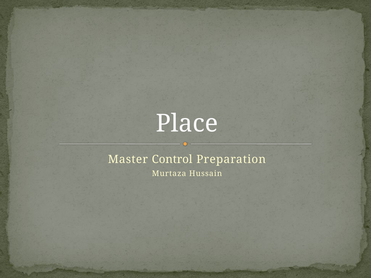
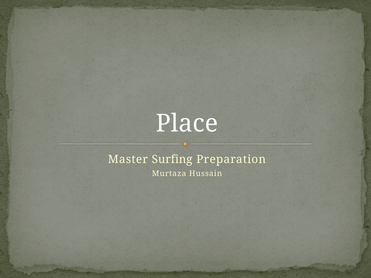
Control: Control -> Surfing
